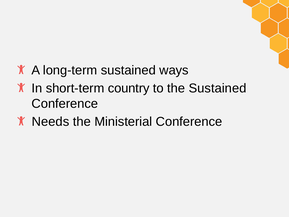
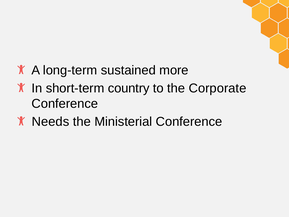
ways: ways -> more
the Sustained: Sustained -> Corporate
